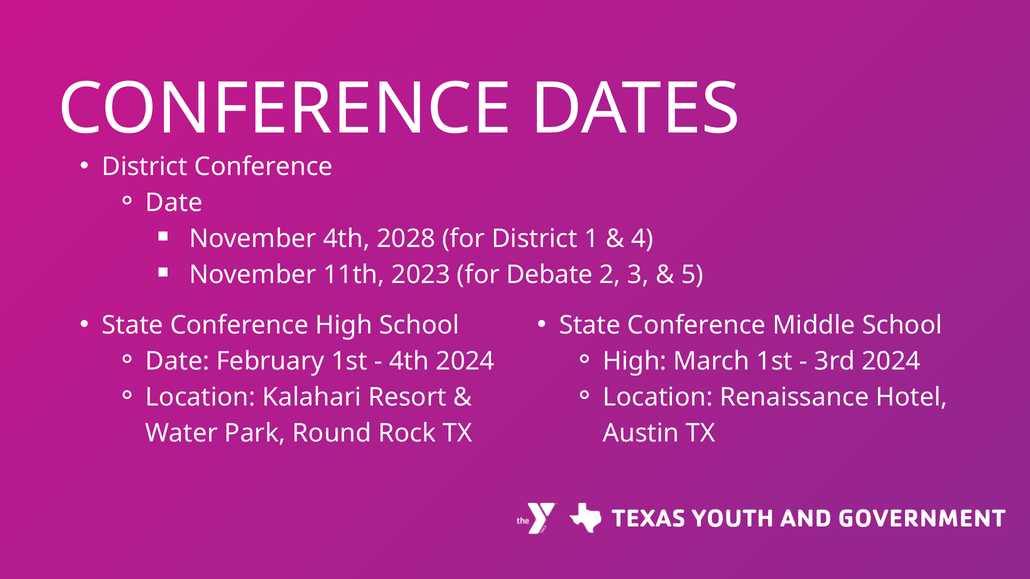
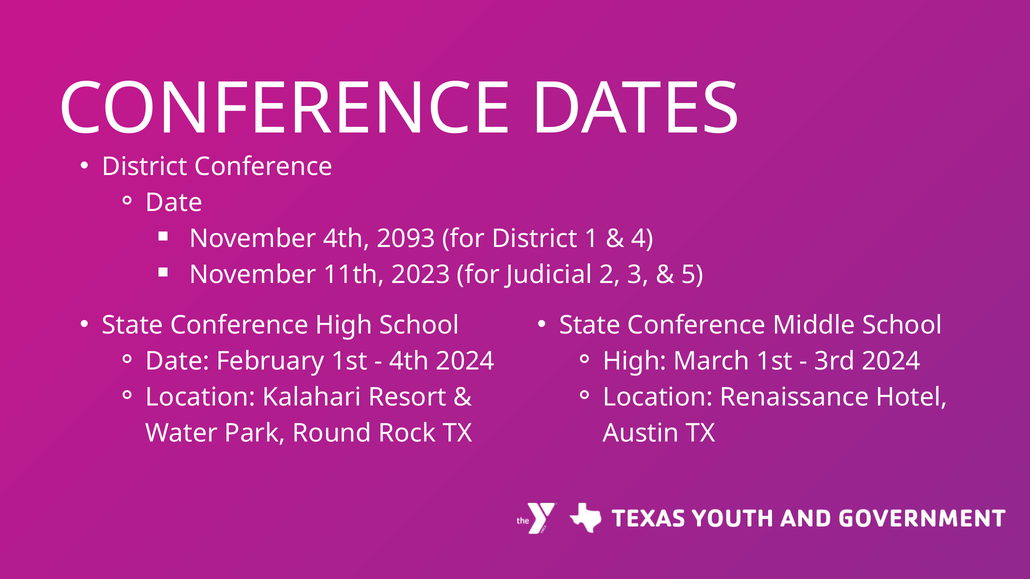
2028: 2028 -> 2093
Debate: Debate -> Judicial
